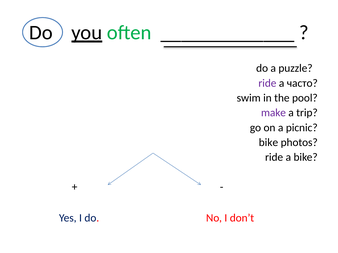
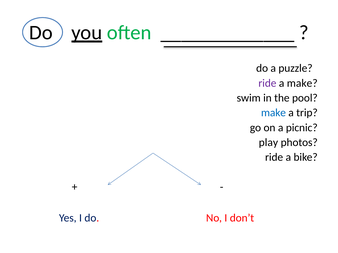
a часто: часто -> make
make at (273, 113) colour: purple -> blue
bike at (268, 143): bike -> play
